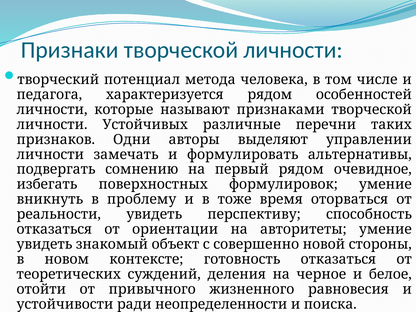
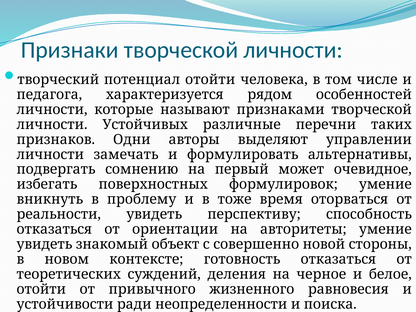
потенциал метода: метода -> отойти
первый рядом: рядом -> может
